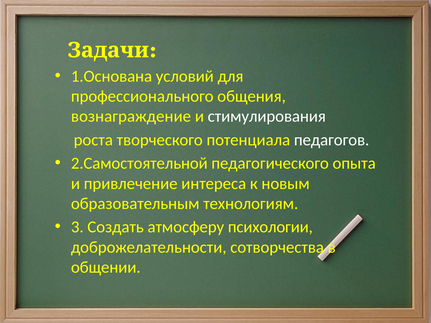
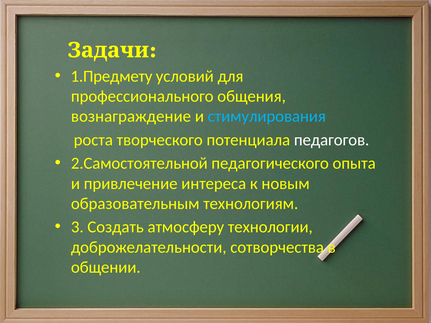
1.Основана: 1.Основана -> 1.Предмету
стимулирования colour: white -> light blue
психологии: психологии -> технологии
